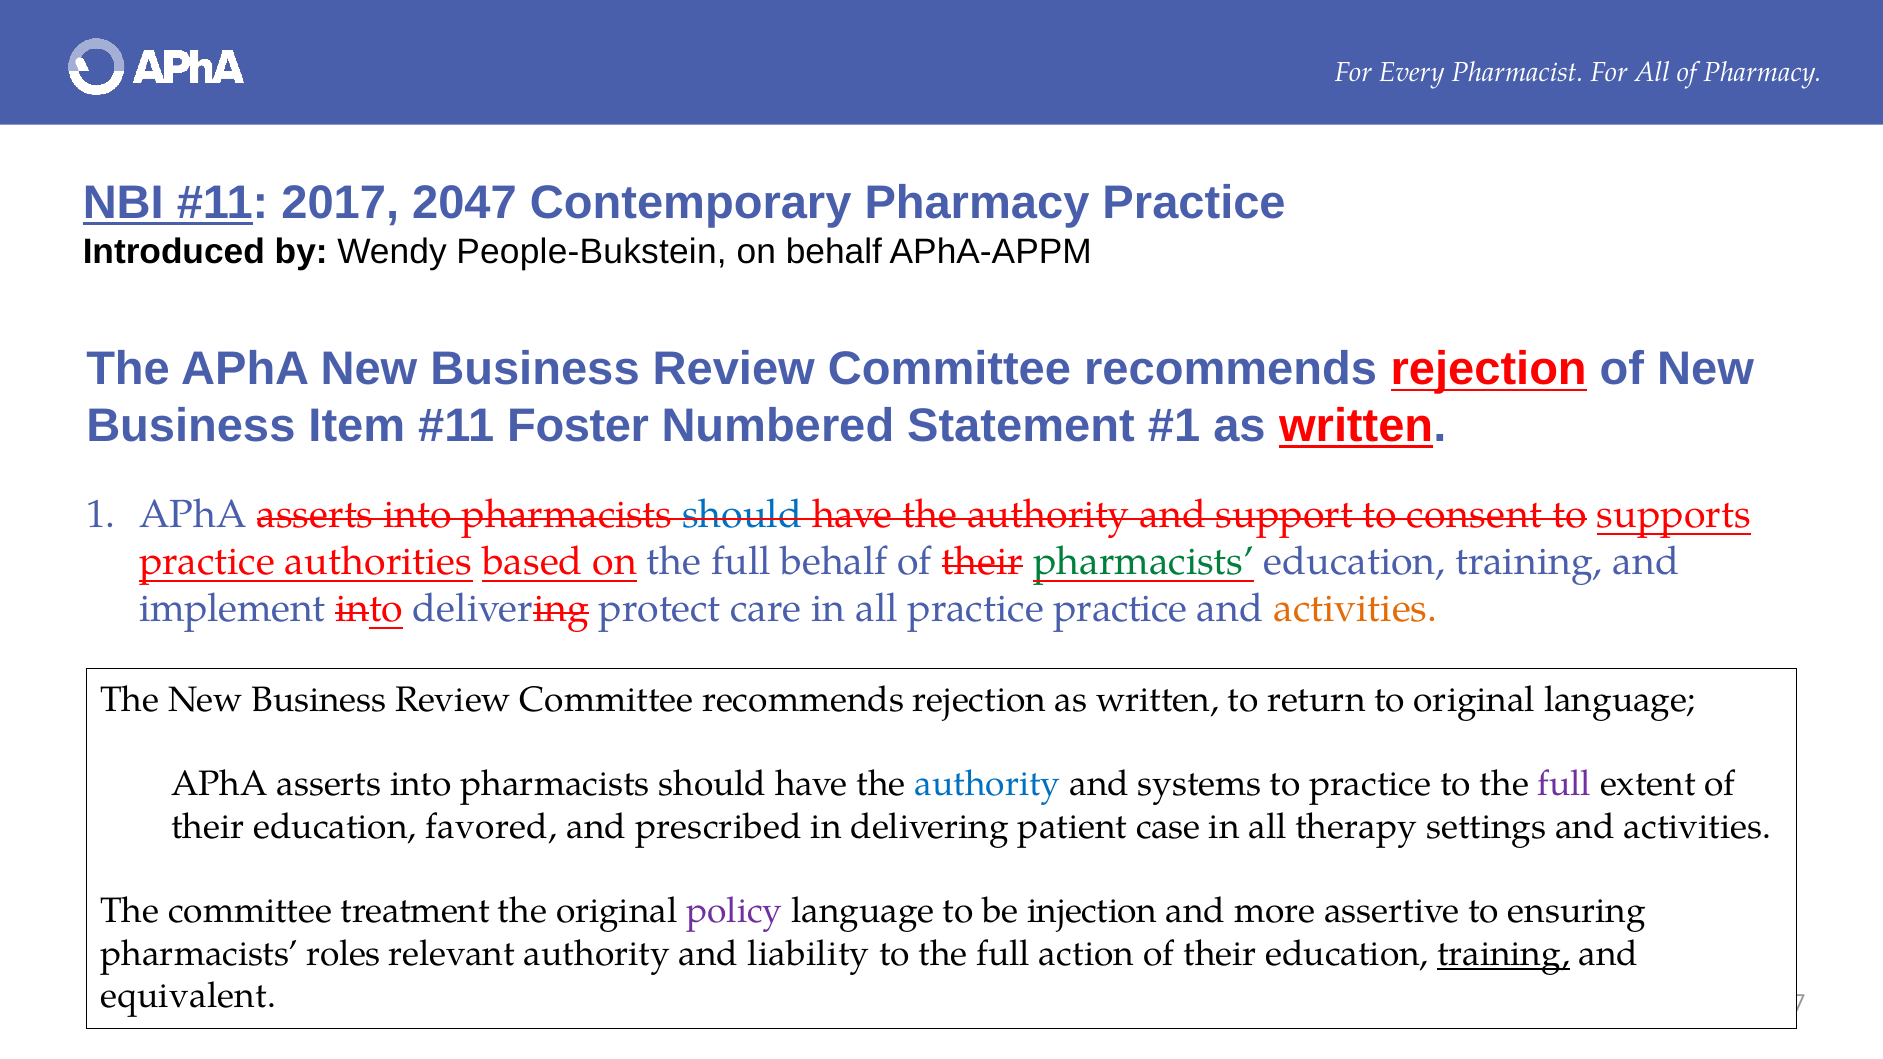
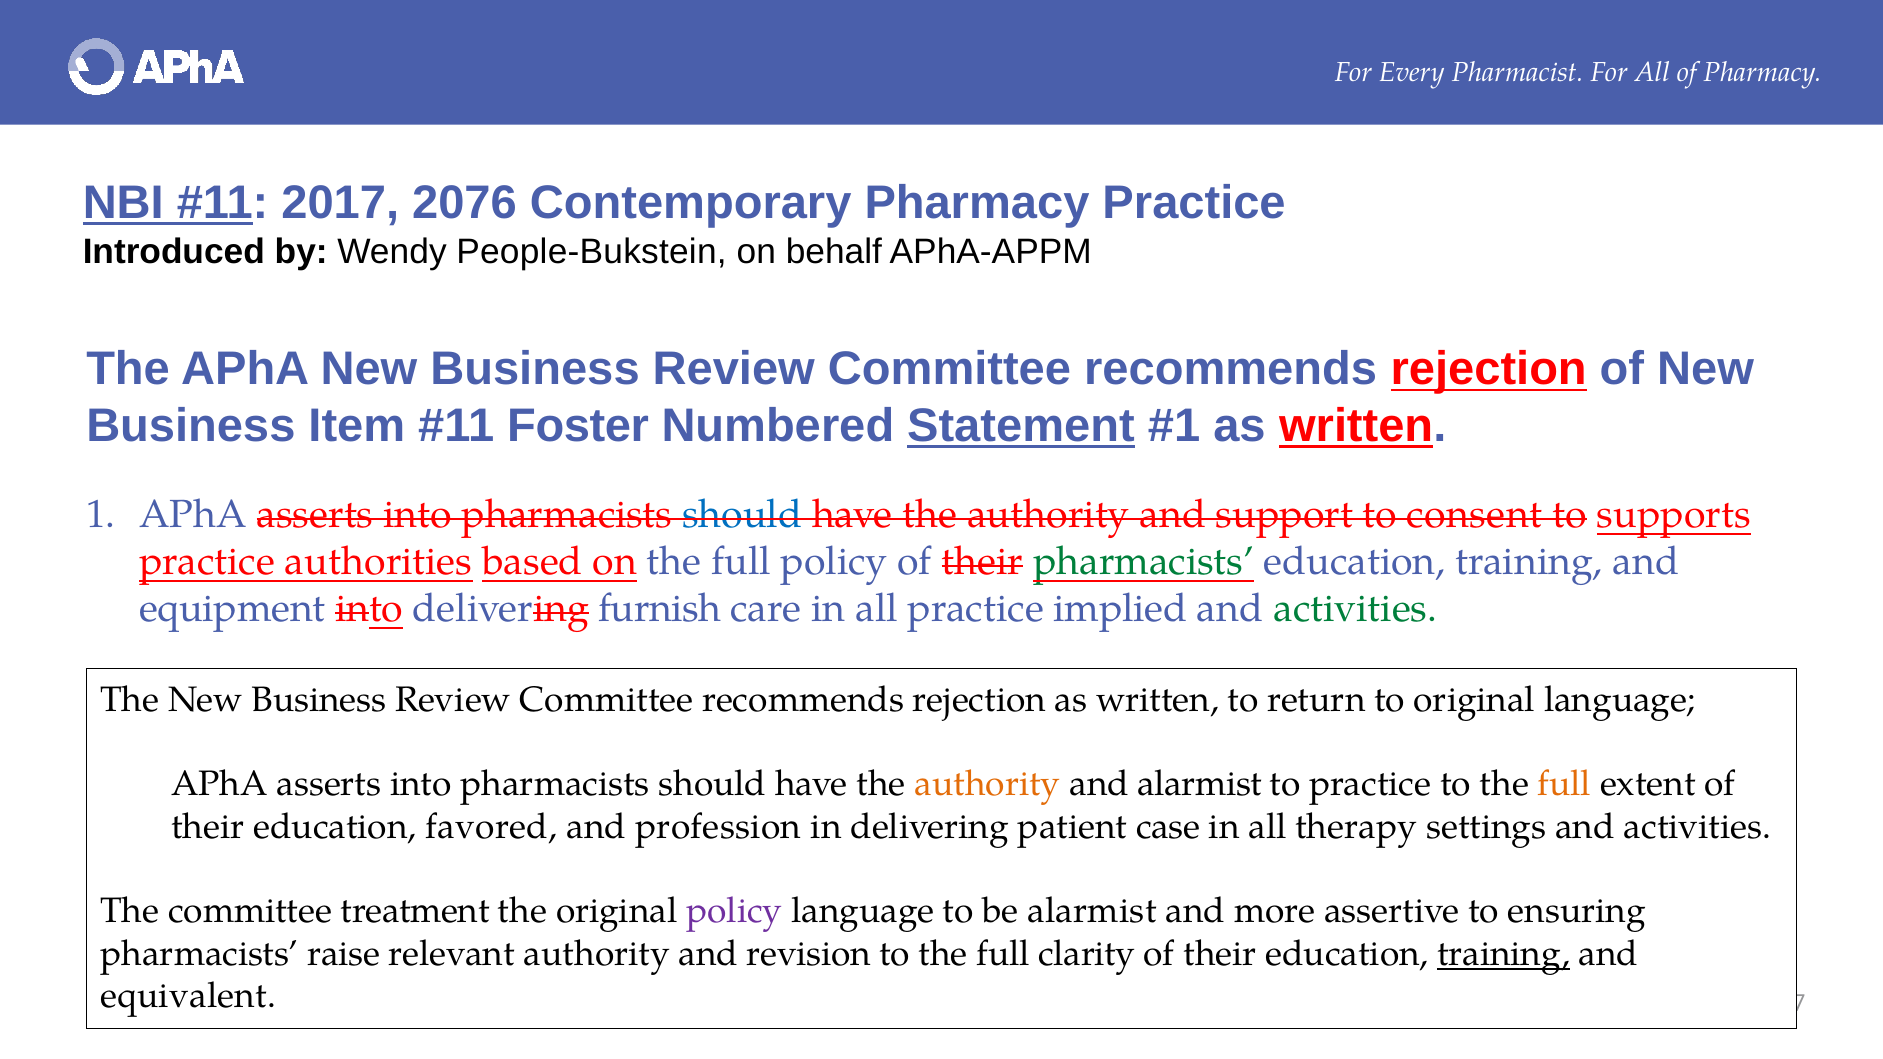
2047: 2047 -> 2076
Statement underline: none -> present
full behalf: behalf -> policy
implement: implement -> equipment
protect: protect -> furnish
practice practice: practice -> implied
activities at (1355, 609) colour: orange -> green
authority at (988, 784) colour: blue -> orange
and systems: systems -> alarmist
full at (1564, 784) colour: purple -> orange
prescribed: prescribed -> profession
be injection: injection -> alarmist
roles: roles -> raise
liability: liability -> revision
action: action -> clarity
